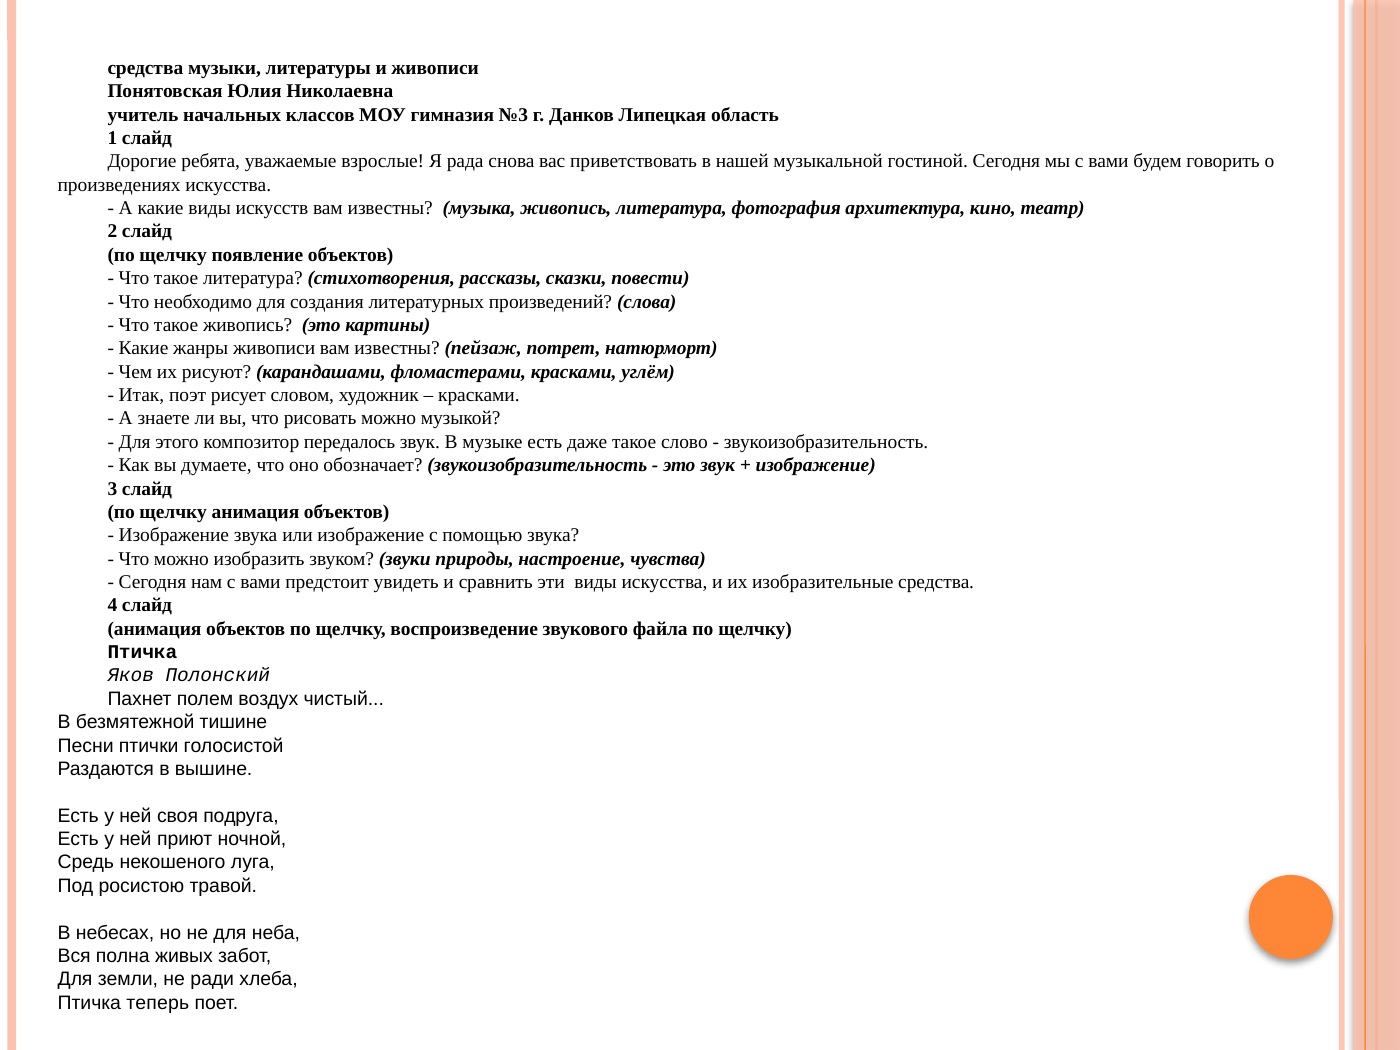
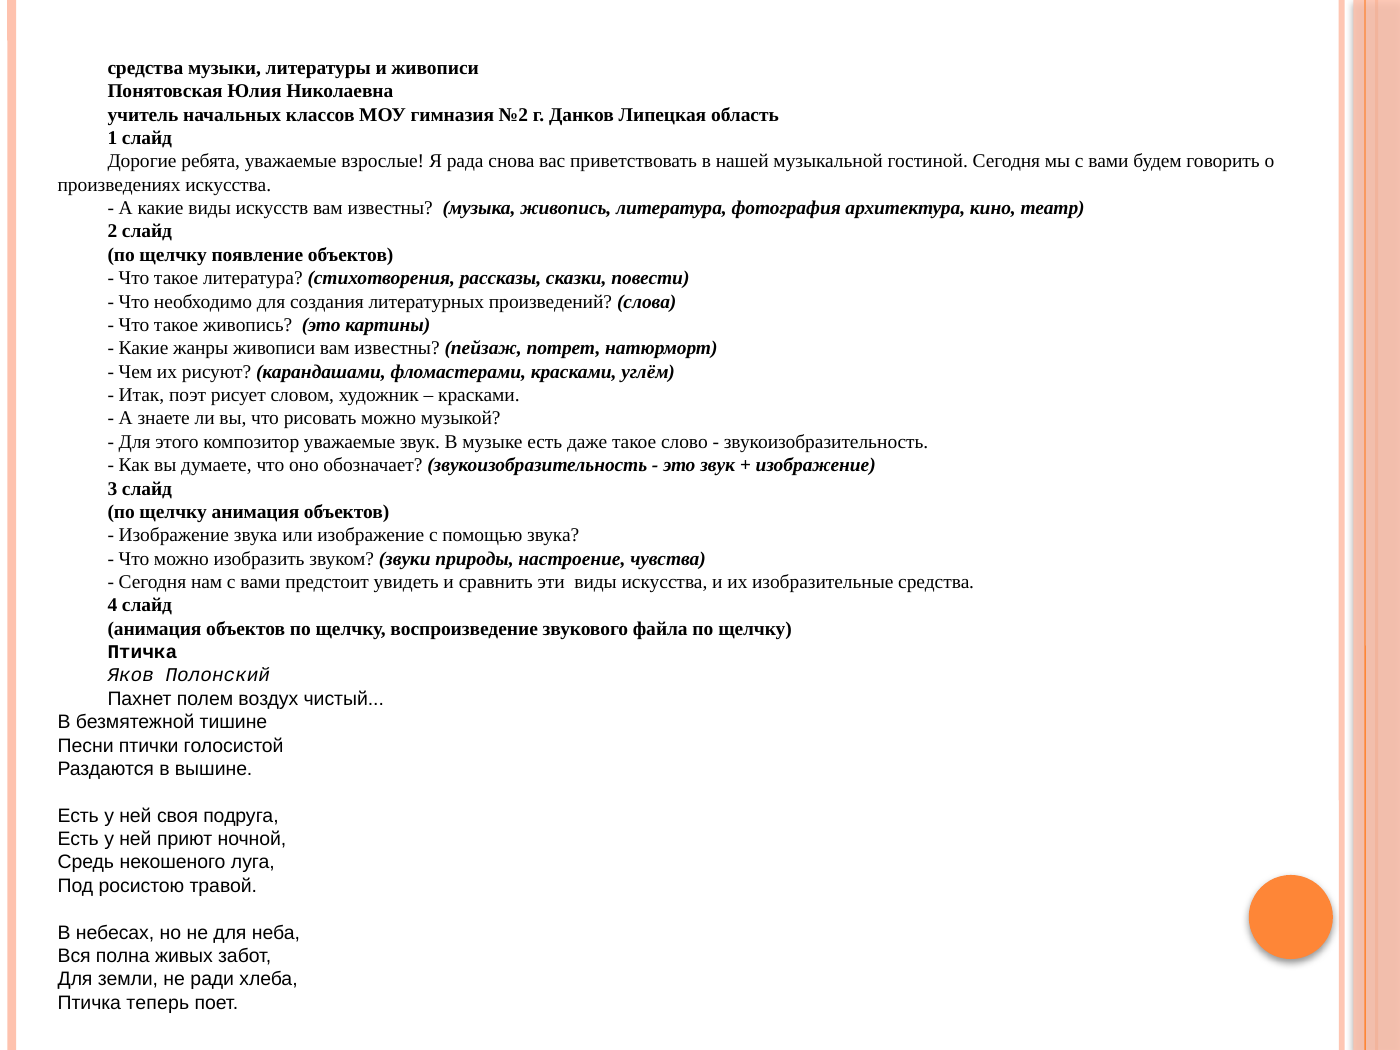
№3: №3 -> №2
композитор передалось: передалось -> уважаемые
